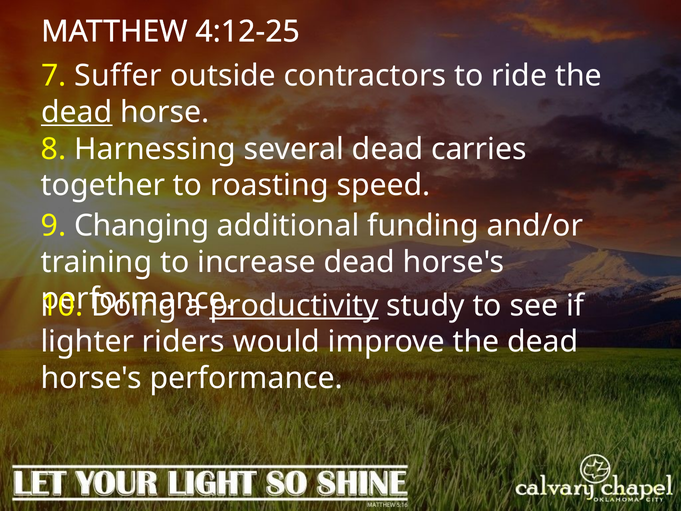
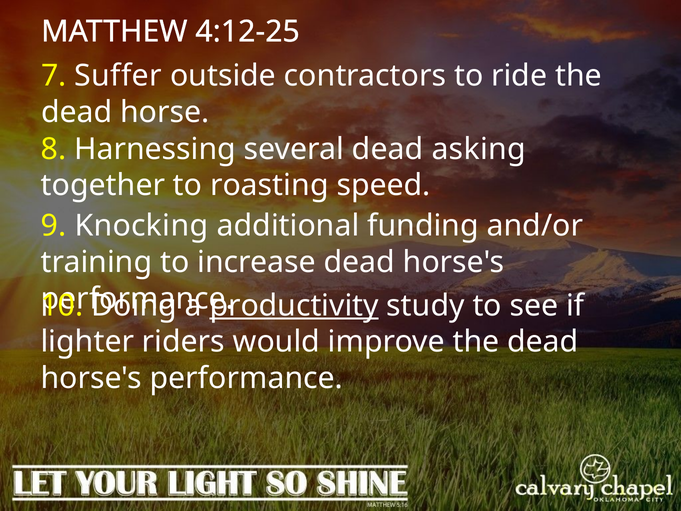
dead at (77, 112) underline: present -> none
carries: carries -> asking
Changing: Changing -> Knocking
